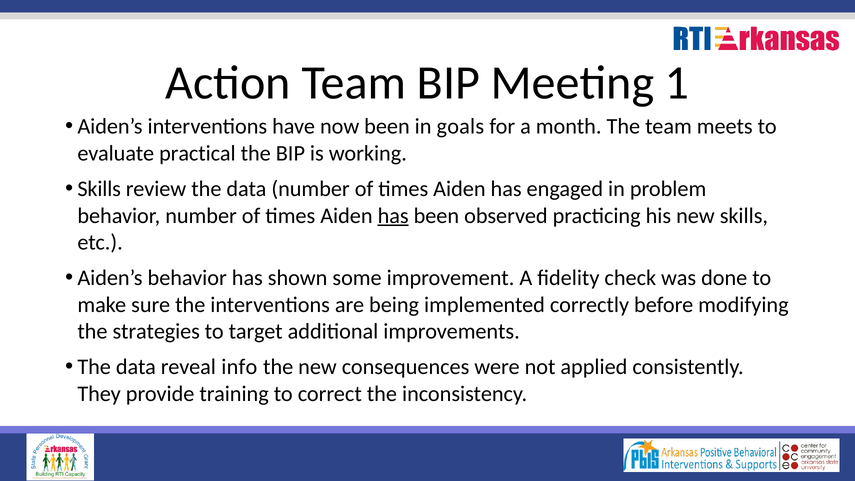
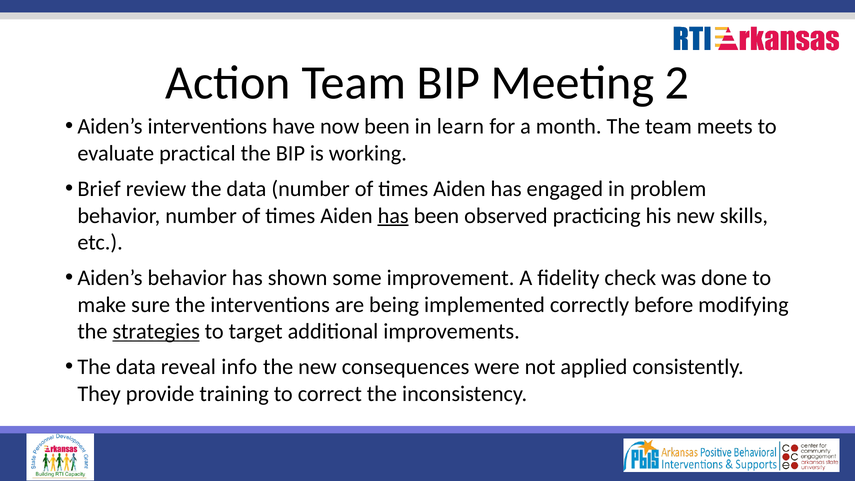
1: 1 -> 2
goals: goals -> learn
Skills at (99, 189): Skills -> Brief
strategies underline: none -> present
